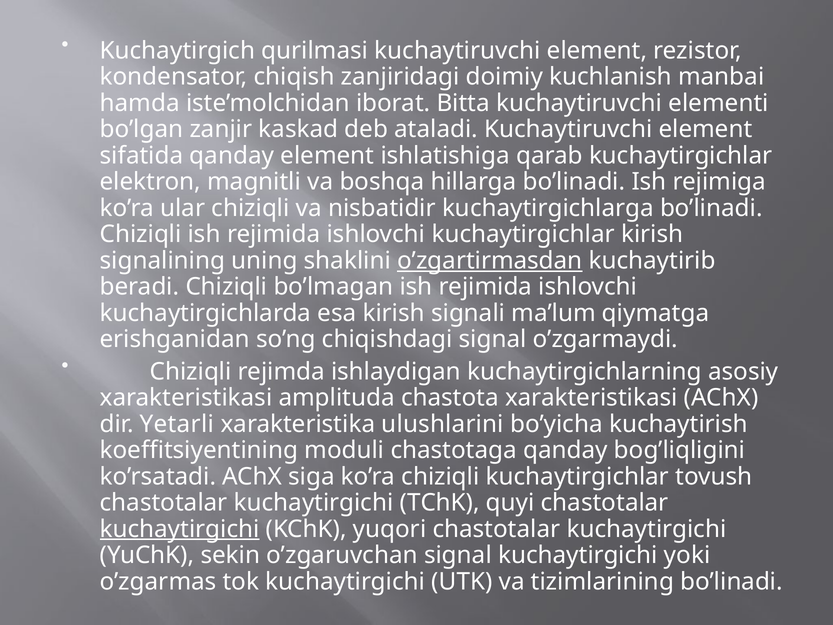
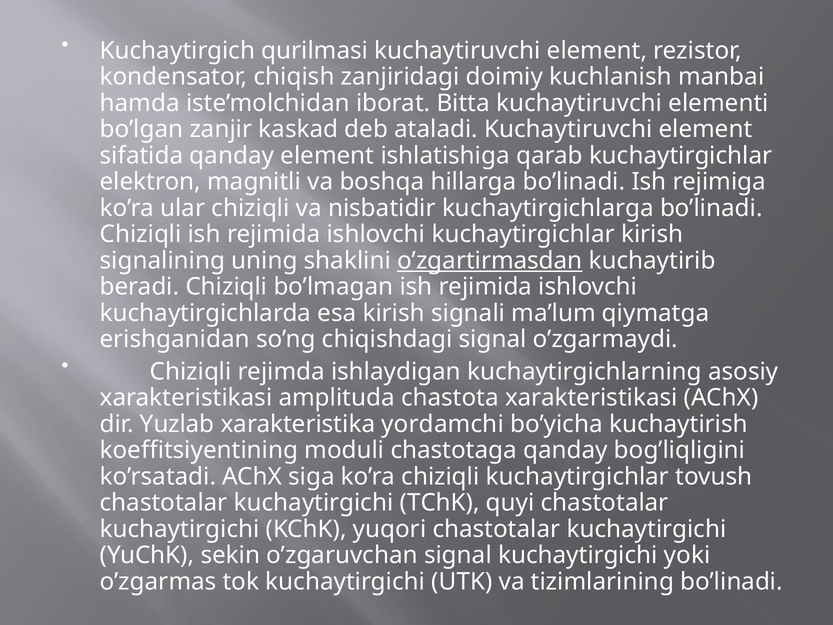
Yetarli: Yetarli -> Yuzlab
ulushlarini: ulushlarini -> yordamchi
kuchaytirgichi at (180, 529) underline: present -> none
